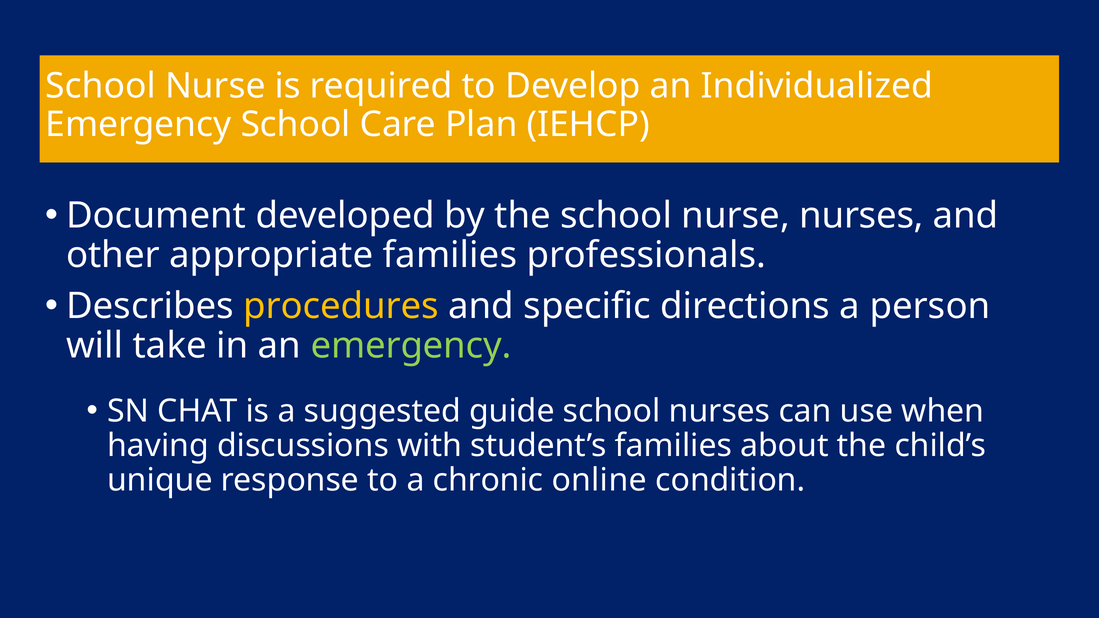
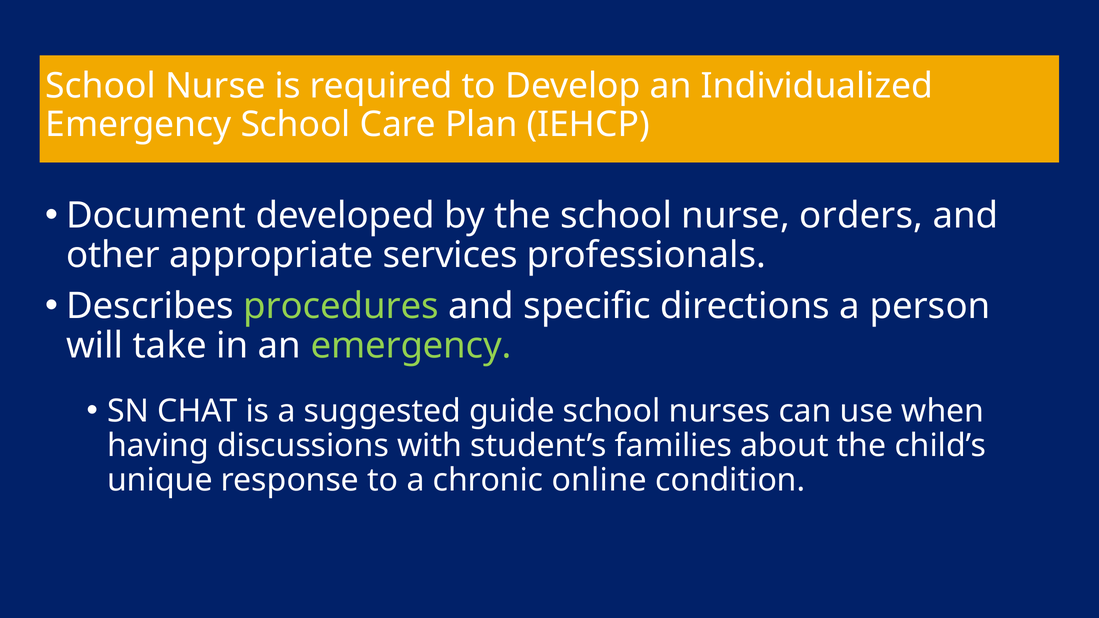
nurse nurses: nurses -> orders
appropriate families: families -> services
procedures colour: yellow -> light green
